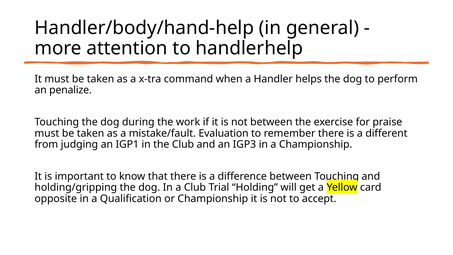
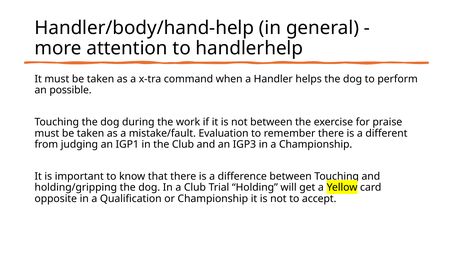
penalize: penalize -> possible
